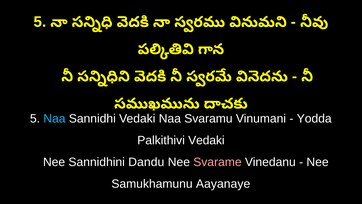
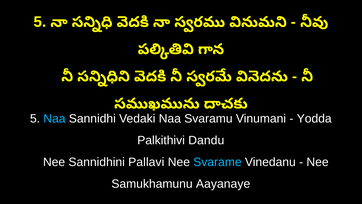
Palkithivi Vedaki: Vedaki -> Dandu
Dandu: Dandu -> Pallavi
Svarame colour: pink -> light blue
